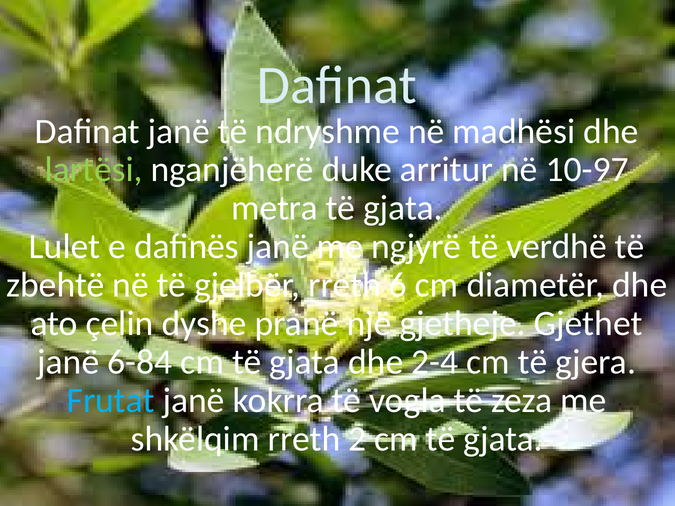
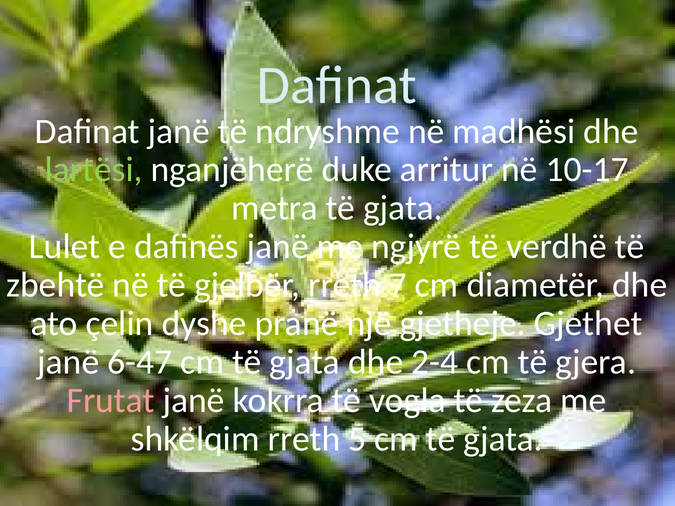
10-97: 10-97 -> 10-17
6: 6 -> 7
6-84: 6-84 -> 6-47
Frutat colour: light blue -> pink
2: 2 -> 5
